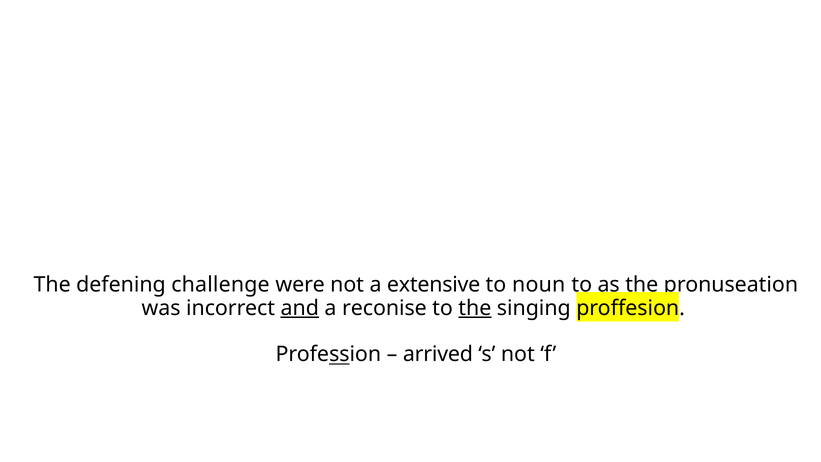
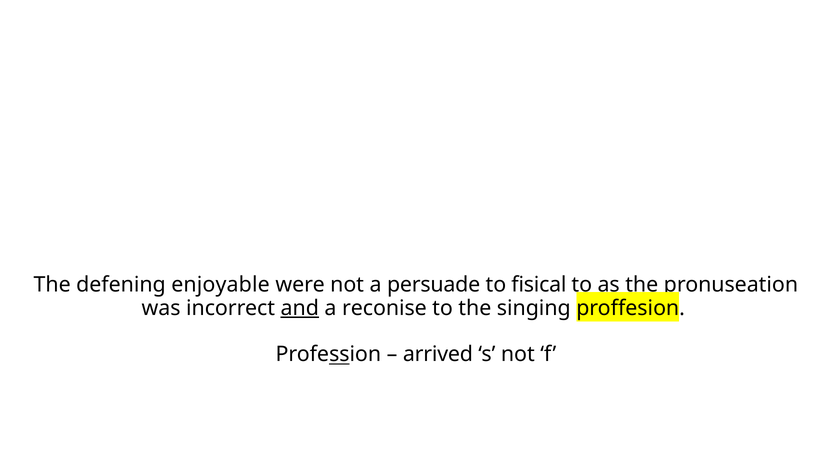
challenge: challenge -> enjoyable
extensive: extensive -> persuade
noun: noun -> fisical
the at (475, 308) underline: present -> none
